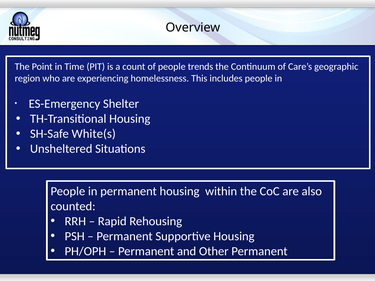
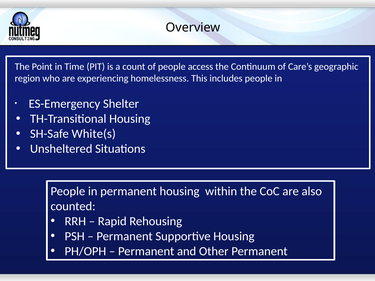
trends: trends -> access
